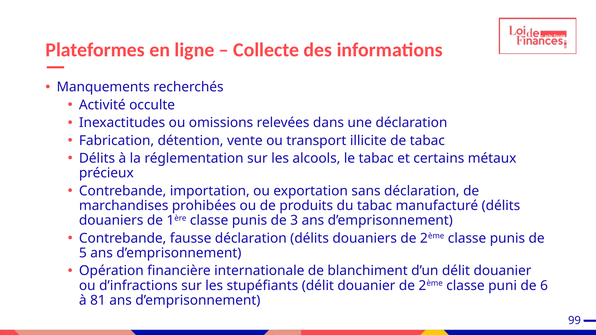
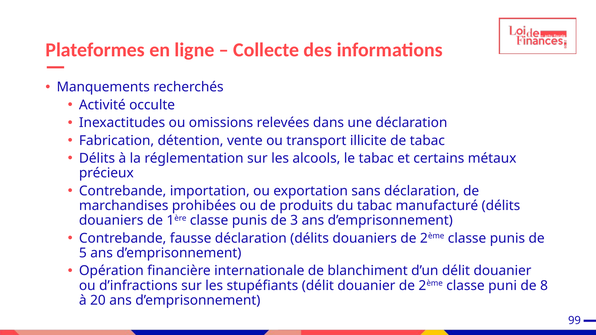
6: 6 -> 8
81: 81 -> 20
